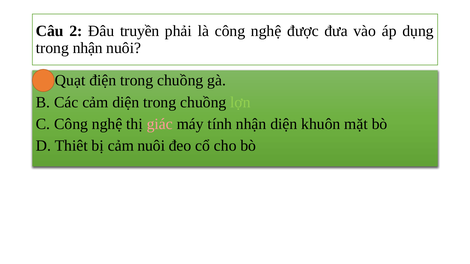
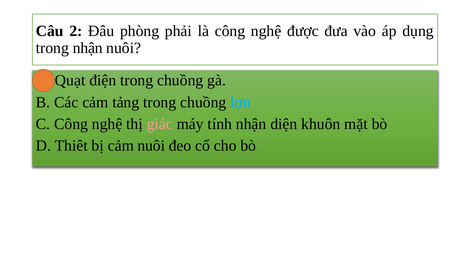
truyền: truyền -> phòng
cảm diện: diện -> tảng
lợn colour: light green -> light blue
